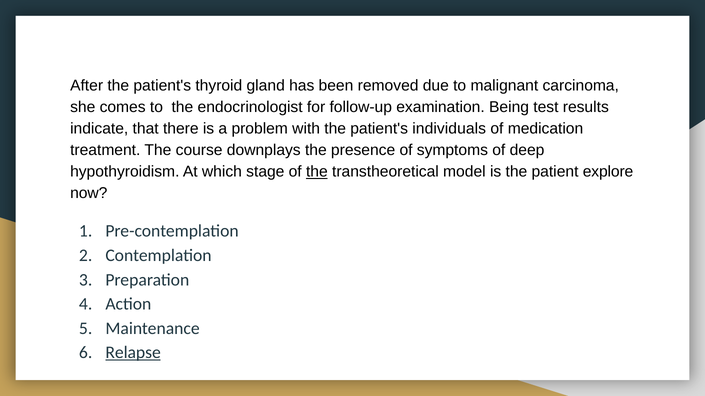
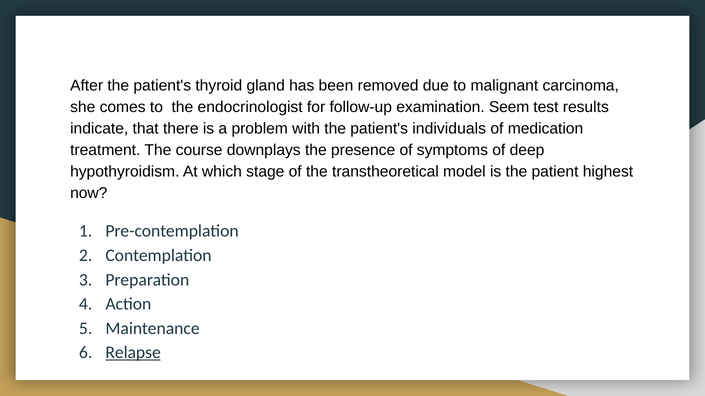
Being: Being -> Seem
the at (317, 172) underline: present -> none
explore: explore -> highest
